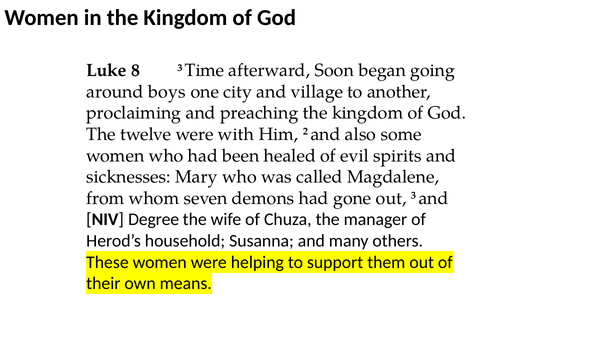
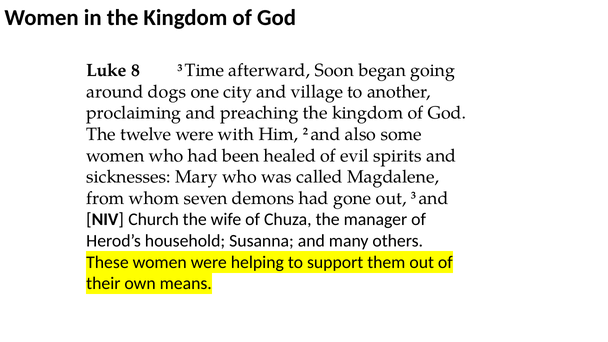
boys: boys -> dogs
Degree: Degree -> Church
